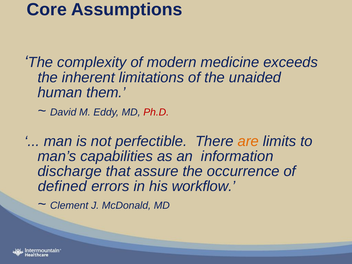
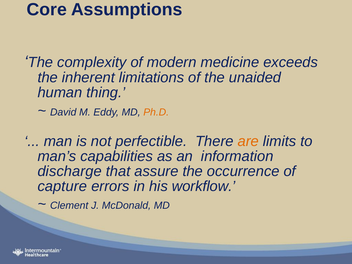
them: them -> thing
Ph.D colour: red -> orange
defined: defined -> capture
